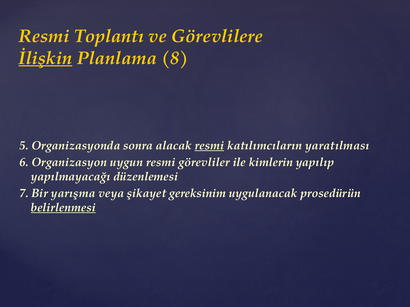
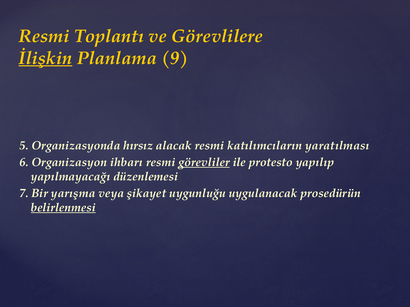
8: 8 -> 9
sonra: sonra -> hırsız
resmi at (209, 146) underline: present -> none
uygun: uygun -> ihbarı
görevliler underline: none -> present
kimlerin: kimlerin -> protesto
gereksinim: gereksinim -> uygunluğu
